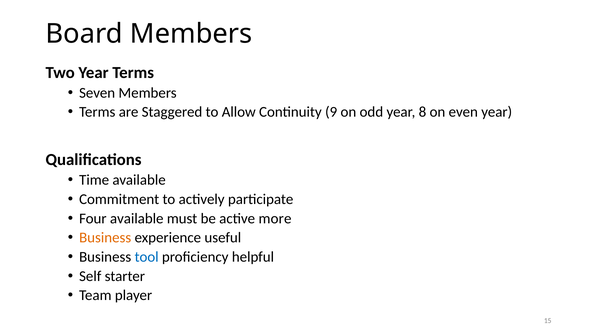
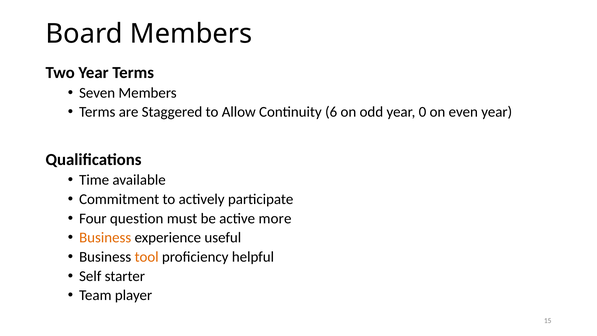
9: 9 -> 6
8: 8 -> 0
Four available: available -> question
tool colour: blue -> orange
